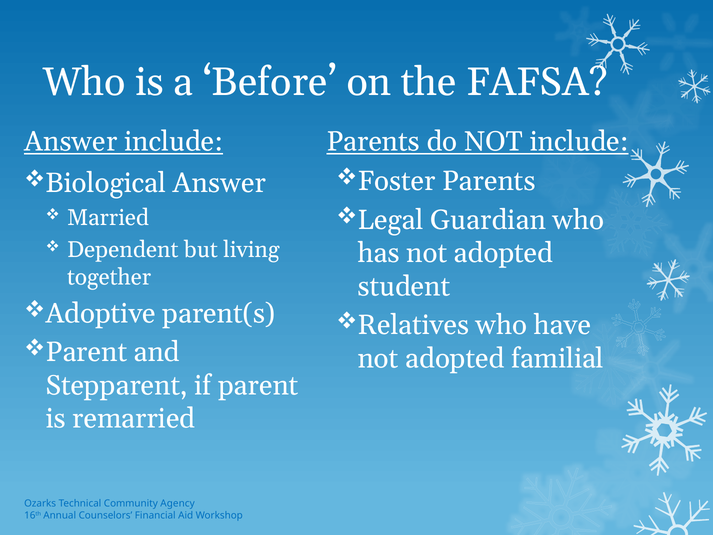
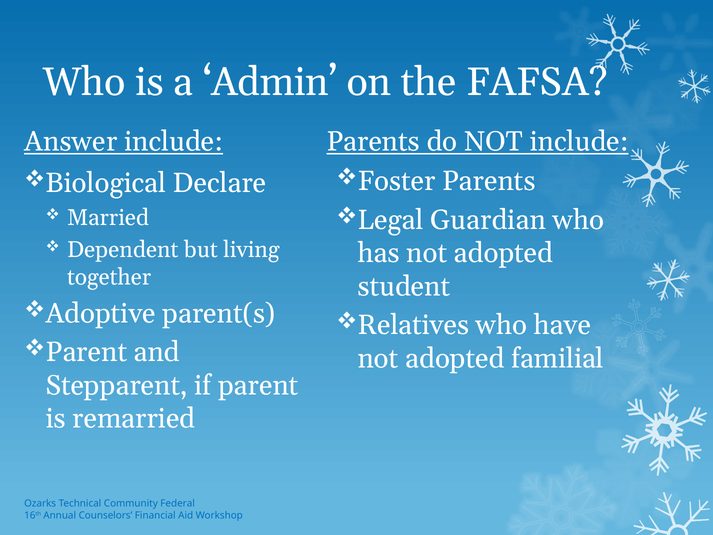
Before: Before -> Admin
Biological Answer: Answer -> Declare
Agency: Agency -> Federal
